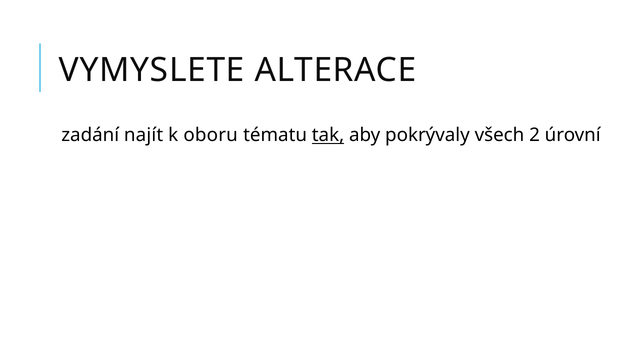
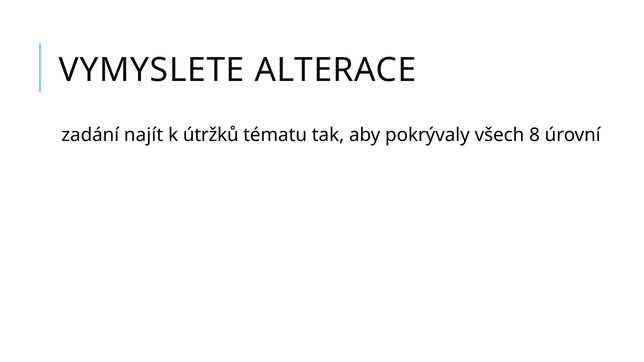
oboru: oboru -> útržků
tak underline: present -> none
2: 2 -> 8
